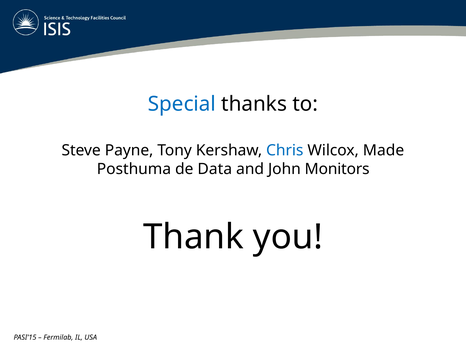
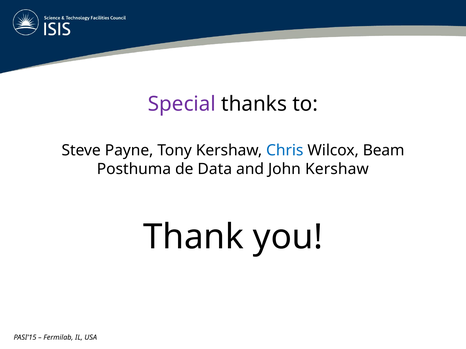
Special colour: blue -> purple
Made: Made -> Beam
John Monitors: Monitors -> Kershaw
